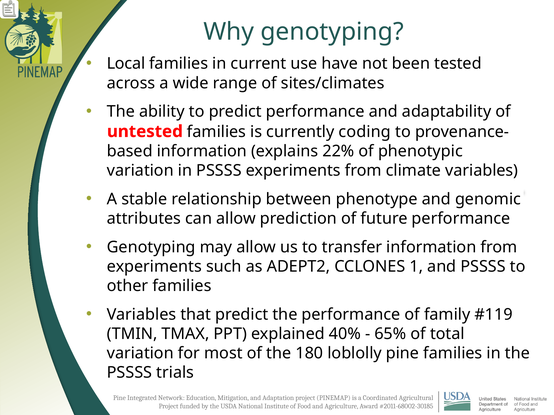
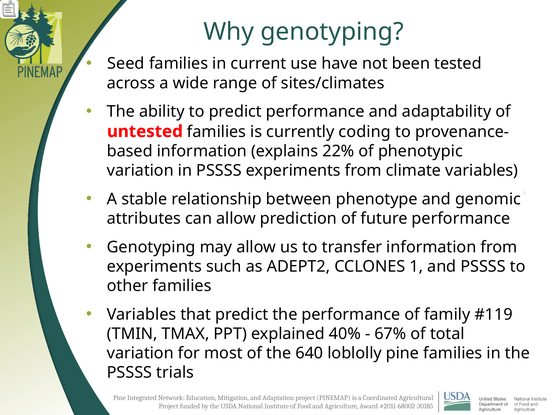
Local: Local -> Seed
65%: 65% -> 67%
180: 180 -> 640
